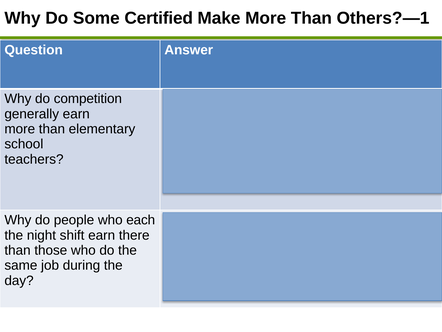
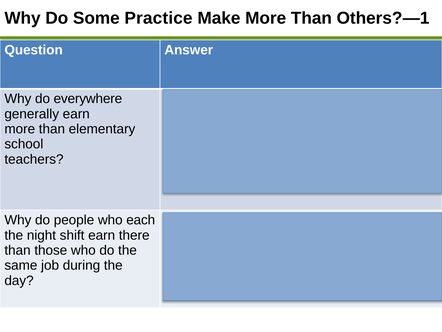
Some Certified: Certified -> Practice
competition: competition -> everywhere
